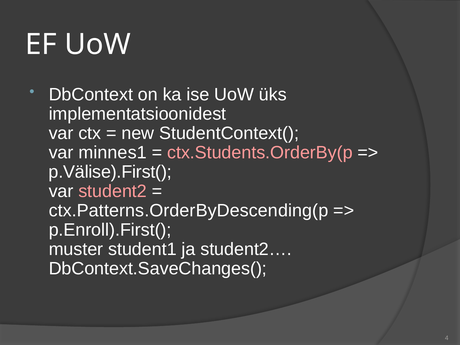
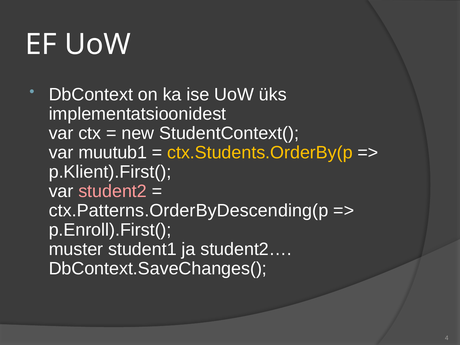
minnes1: minnes1 -> muutub1
ctx.Students.OrderBy(p colour: pink -> yellow
p.Välise).First(: p.Välise).First( -> p.Klient).First(
